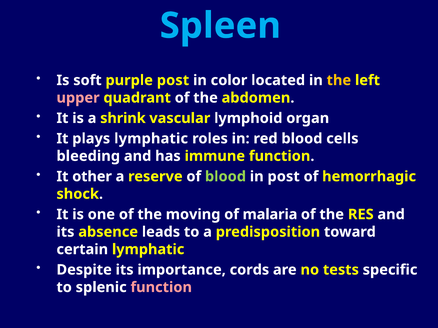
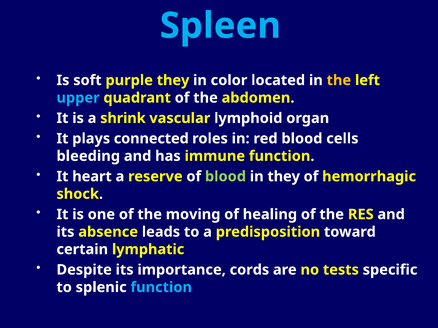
purple post: post -> they
upper colour: pink -> light blue
plays lymphatic: lymphatic -> connected
other: other -> heart
in post: post -> they
malaria: malaria -> healing
function at (161, 288) colour: pink -> light blue
